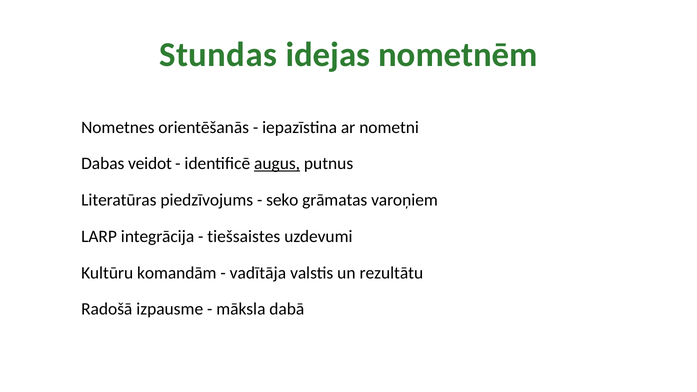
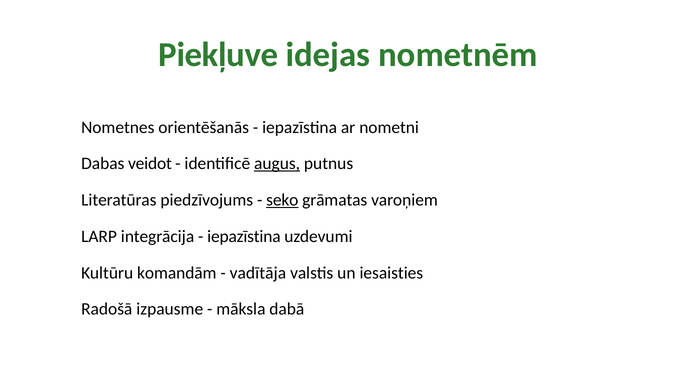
Stundas: Stundas -> Piekļuve
seko underline: none -> present
tiešsaistes at (244, 237): tiešsaistes -> iepazīstina
rezultātu: rezultātu -> iesaisties
